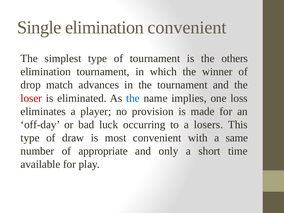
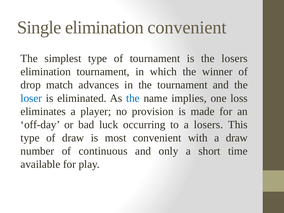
the others: others -> losers
loser colour: red -> blue
a same: same -> draw
appropriate: appropriate -> continuous
